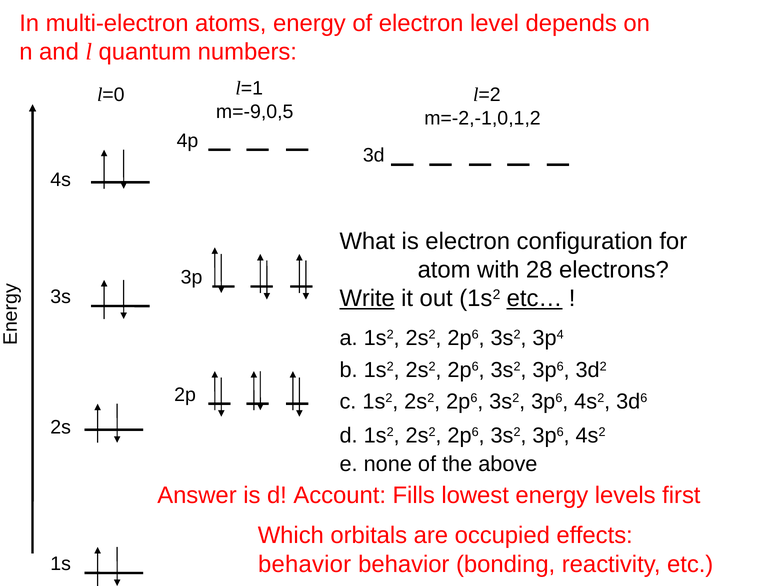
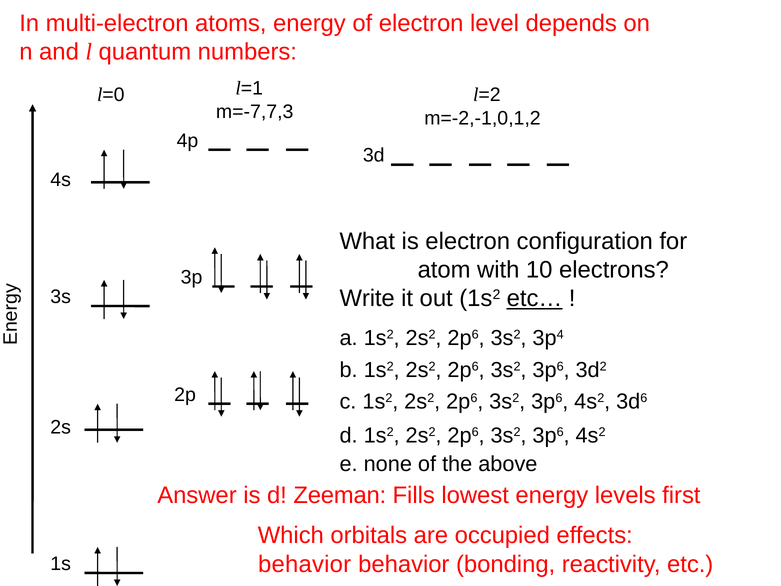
m=-9,0,5: m=-9,0,5 -> m=-7,7,3
28: 28 -> 10
Write underline: present -> none
Account: Account -> Zeeman
